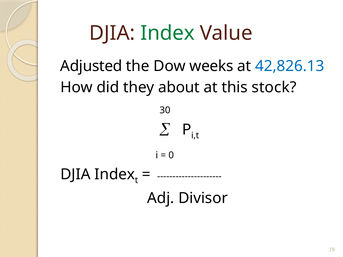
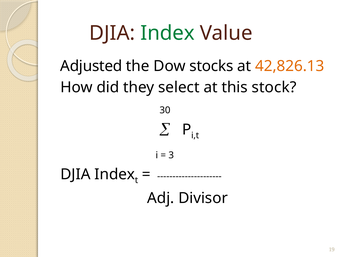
weeks: weeks -> stocks
42,826.13 colour: blue -> orange
about: about -> select
0: 0 -> 3
